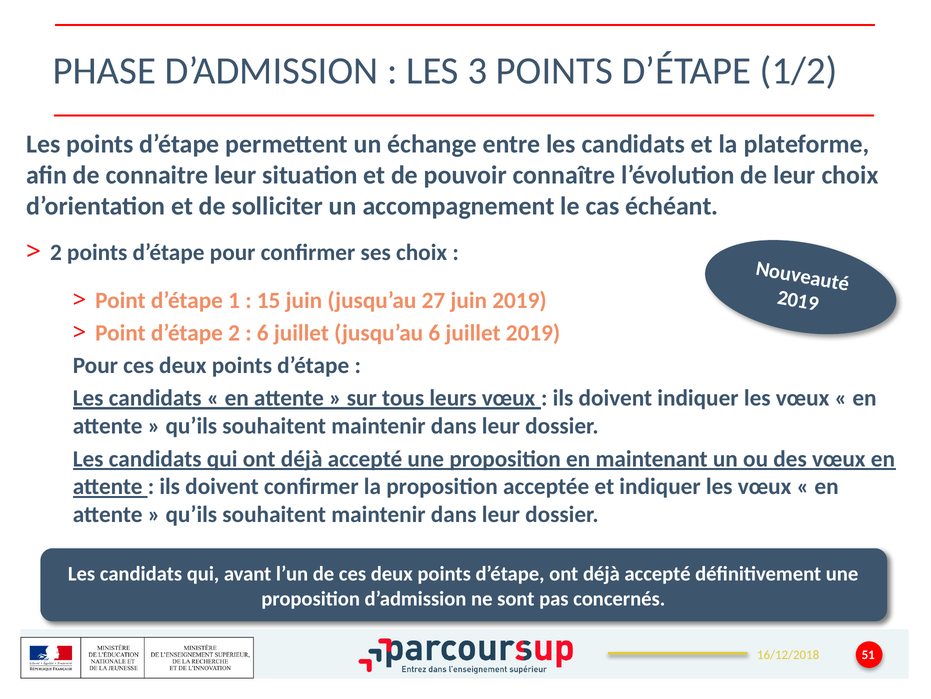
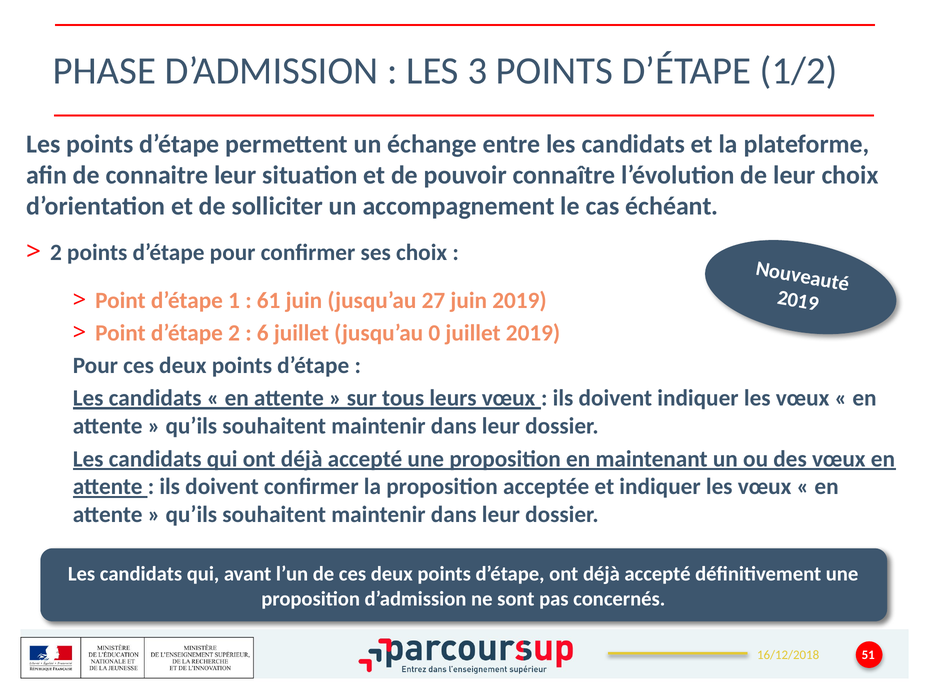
15: 15 -> 61
jusqu’au 6: 6 -> 0
